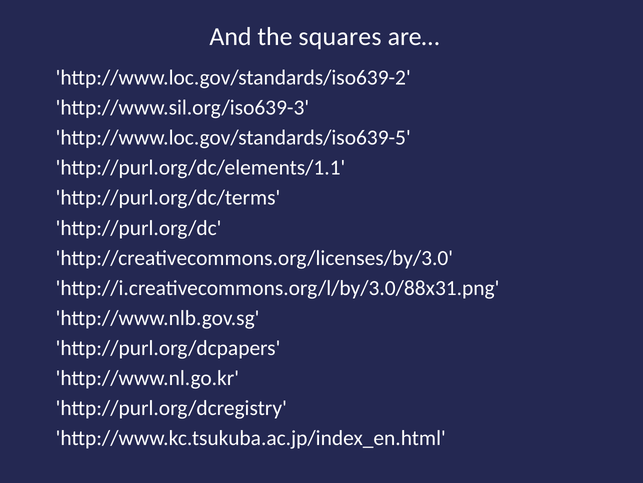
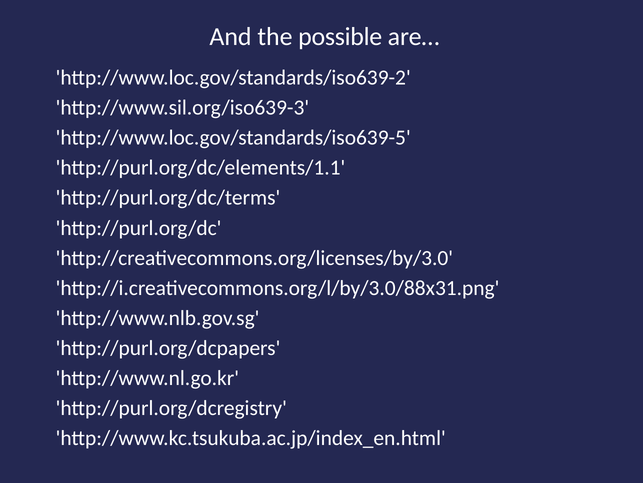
squares: squares -> possible
